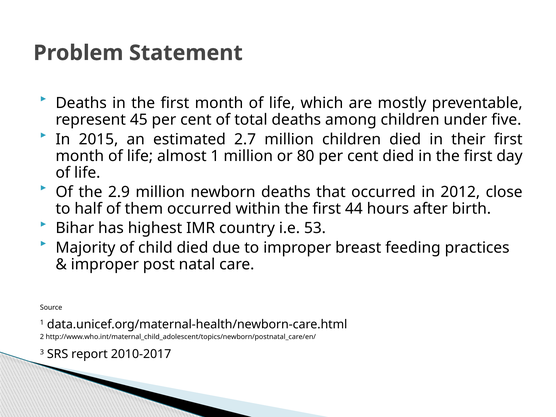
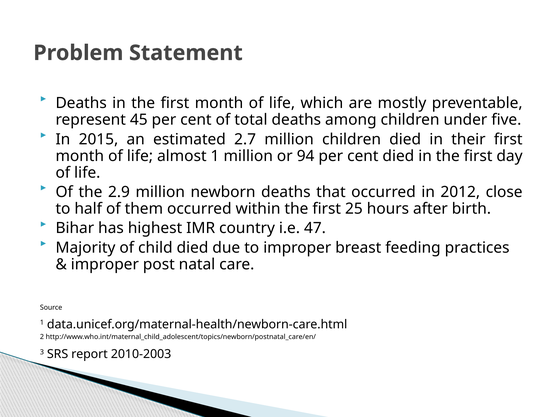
80: 80 -> 94
44: 44 -> 25
53: 53 -> 47
2010-2017: 2010-2017 -> 2010-2003
